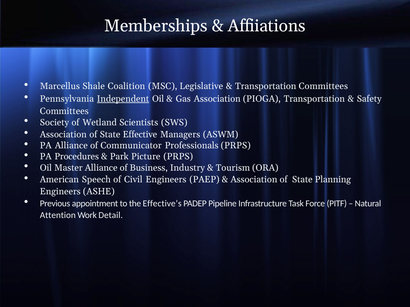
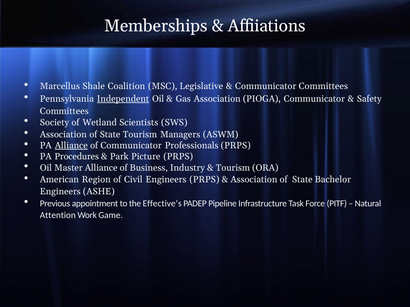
Transportation at (266, 86): Transportation -> Communicator
PIOGA Transportation: Transportation -> Communicator
State Effective: Effective -> Tourism
Alliance at (71, 146) underline: none -> present
Speech: Speech -> Region
Engineers PAEP: PAEP -> PRPS
Planning: Planning -> Bachelor
Detail: Detail -> Game
